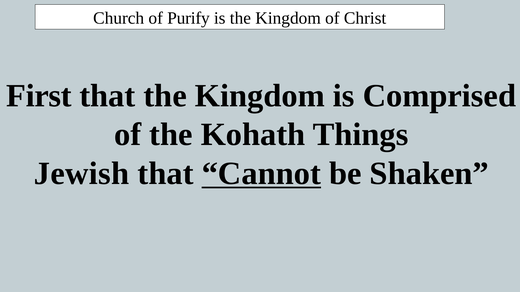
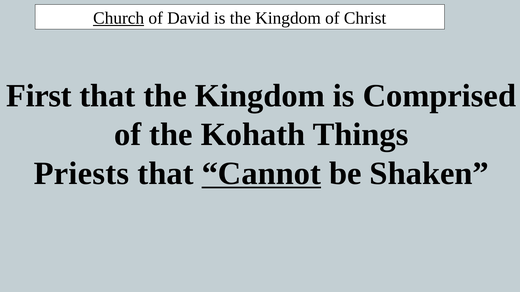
Church underline: none -> present
Purify: Purify -> David
Jewish: Jewish -> Priests
